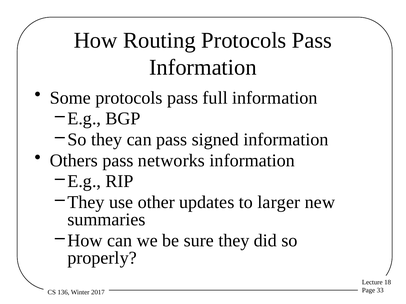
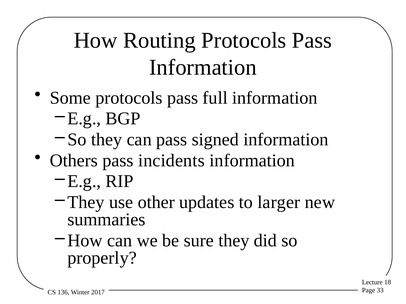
networks: networks -> incidents
